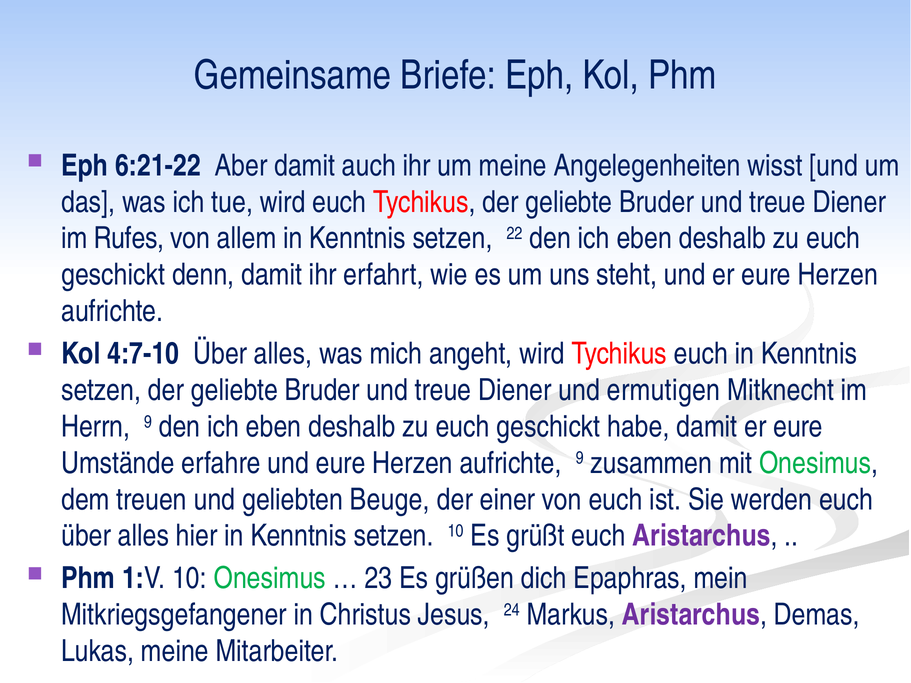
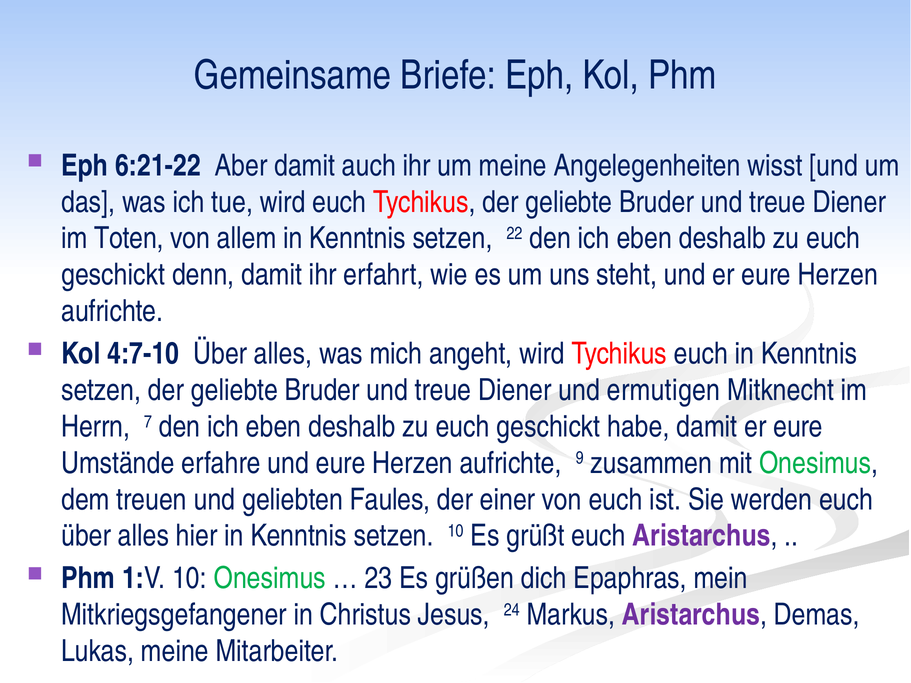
Rufes: Rufes -> Toten
Herrn 9: 9 -> 7
Beuge: Beuge -> Faules
